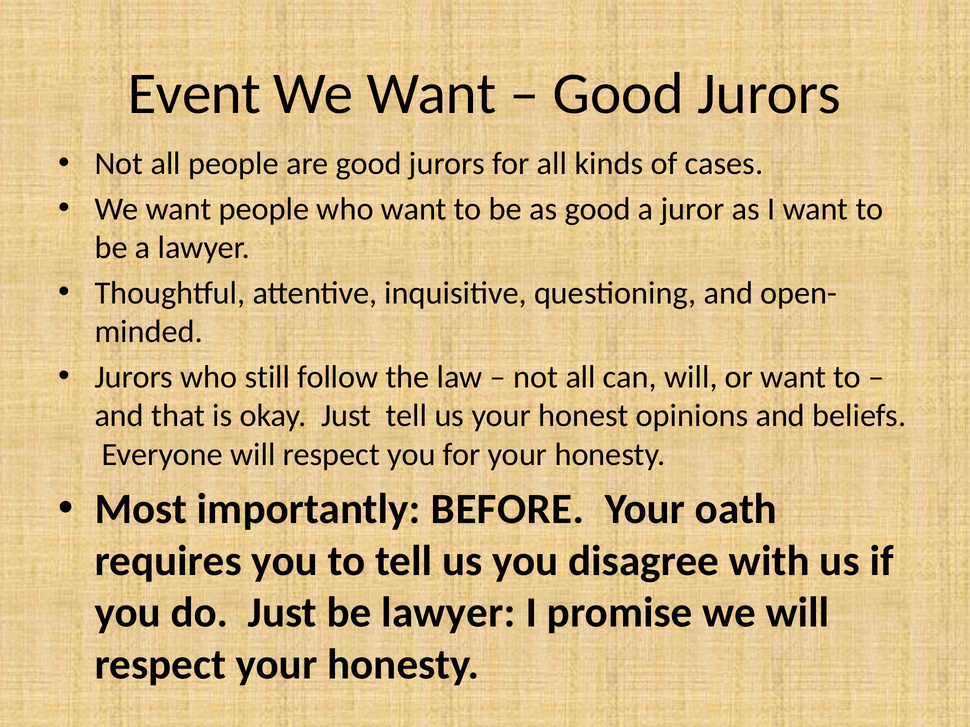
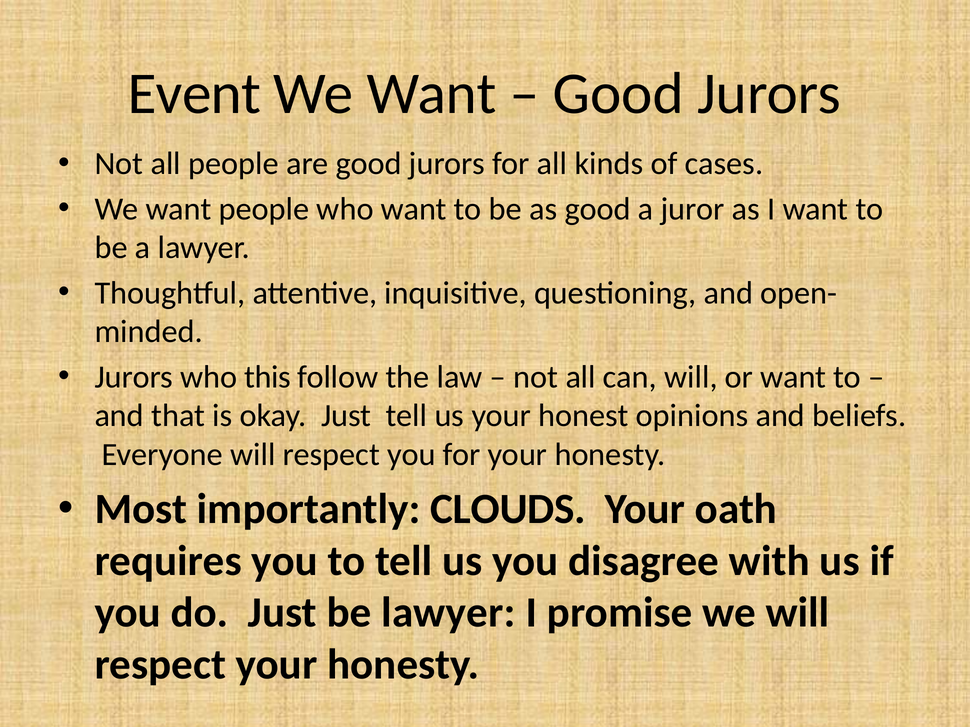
still: still -> this
BEFORE: BEFORE -> CLOUDS
